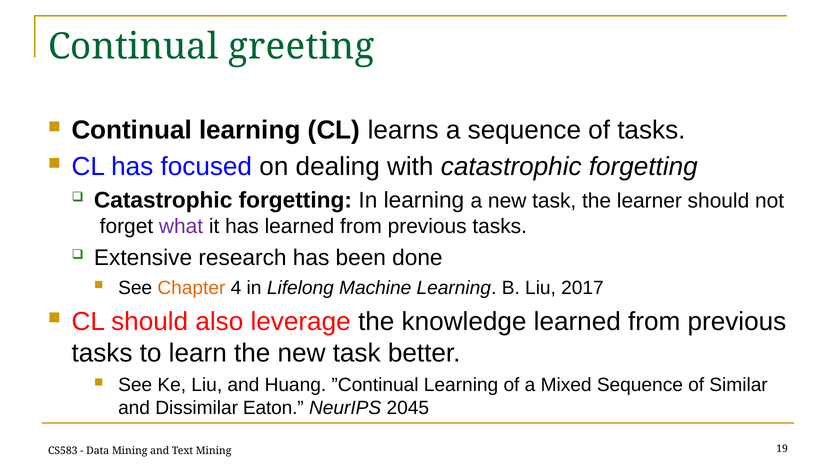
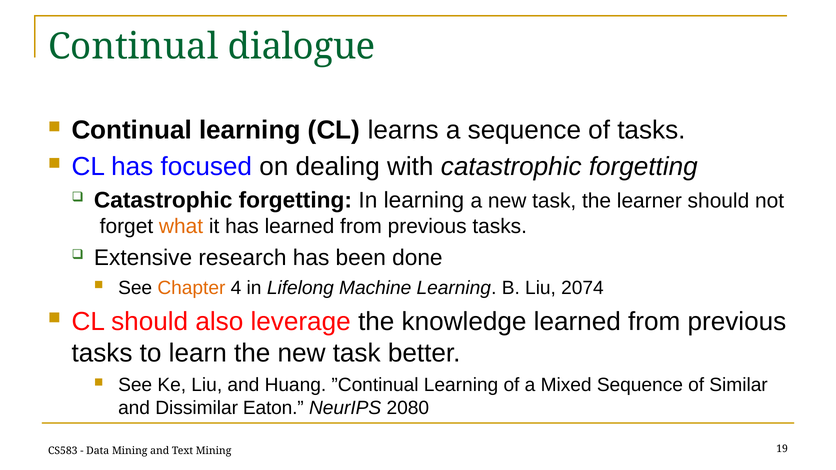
greeting: greeting -> dialogue
what colour: purple -> orange
2017: 2017 -> 2074
2045: 2045 -> 2080
